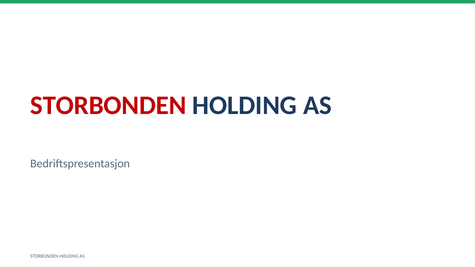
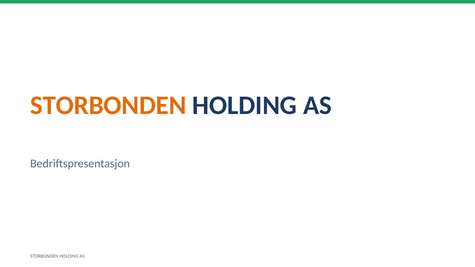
STORBONDEN at (108, 105) colour: red -> orange
